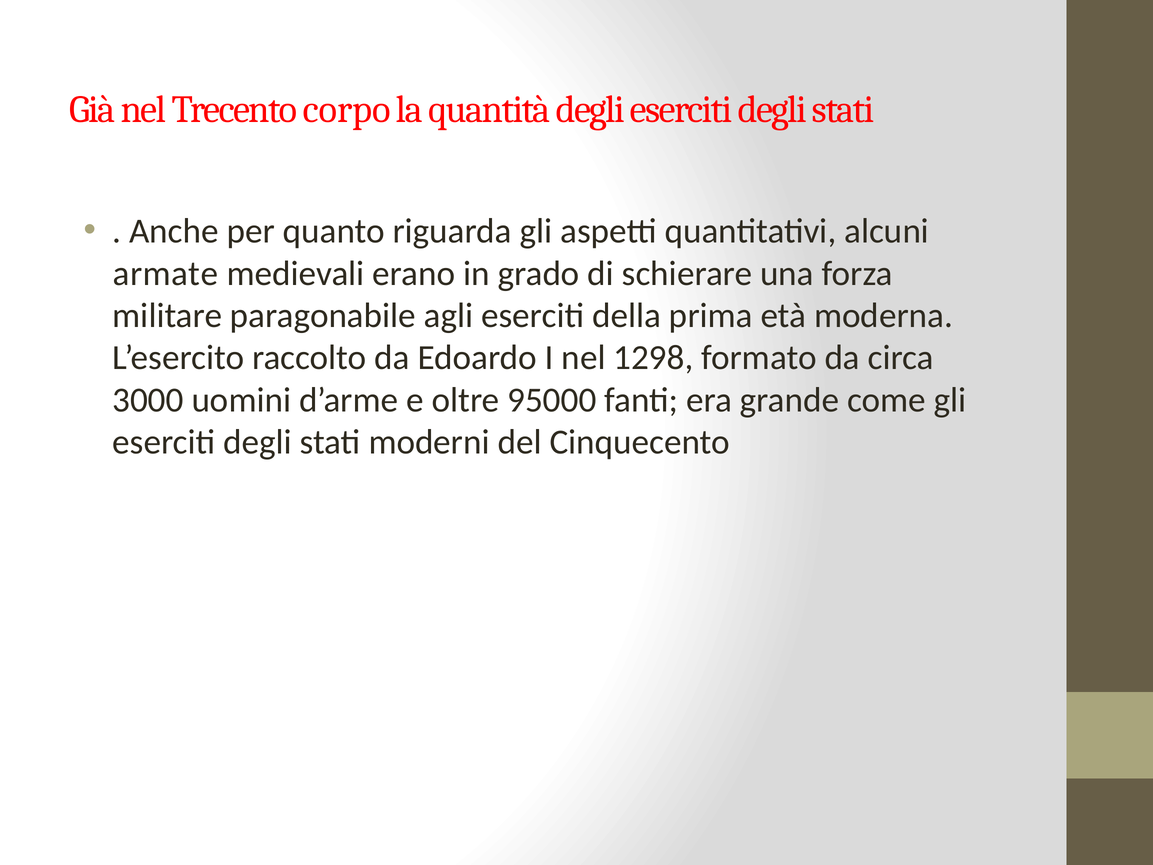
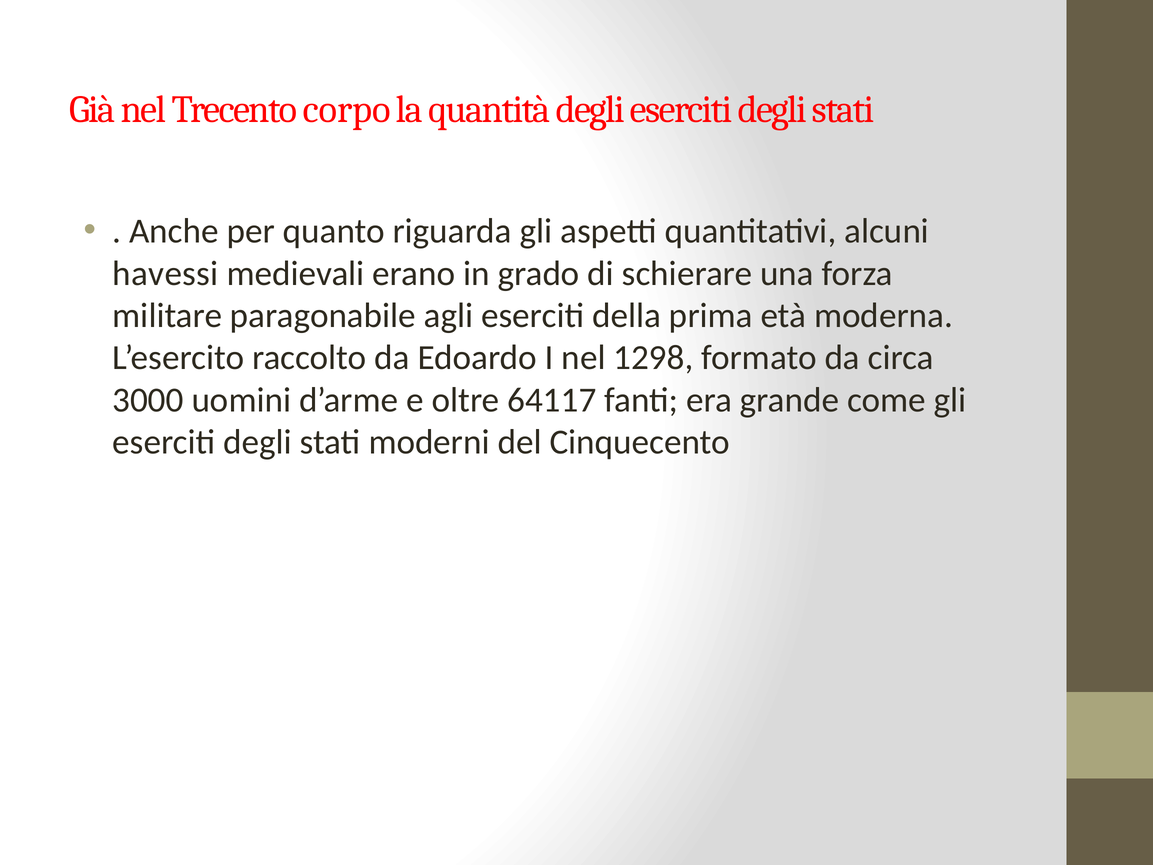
armate: armate -> havessi
95000: 95000 -> 64117
